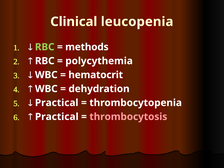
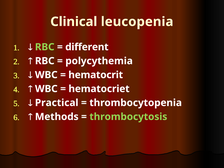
methods: methods -> different
dehydration: dehydration -> hematocriet
Practical at (57, 117): Practical -> Methods
thrombocytosis colour: pink -> light green
